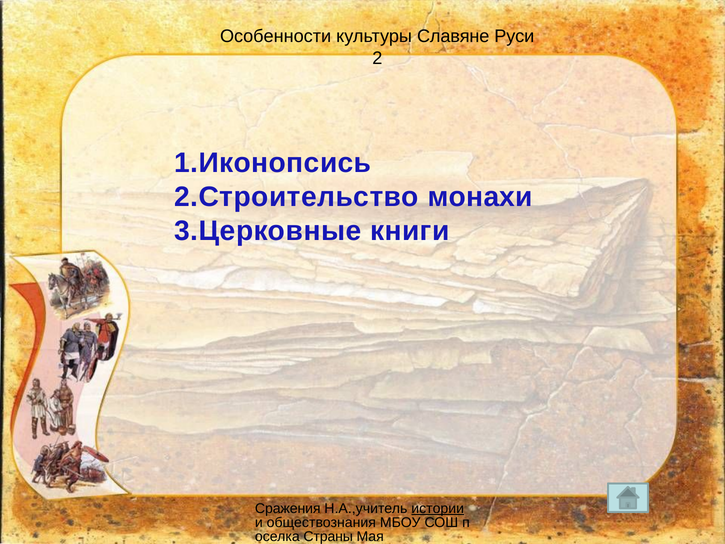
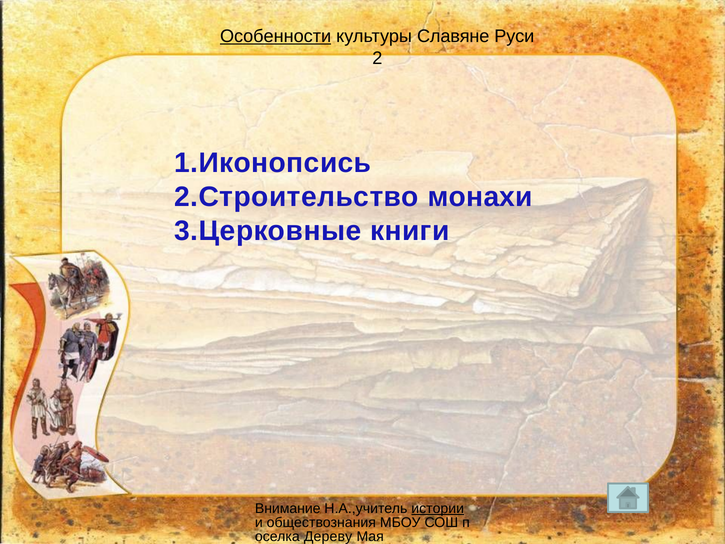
Особенности underline: none -> present
Сражения: Сражения -> Внимание
Страны: Страны -> Дереву
